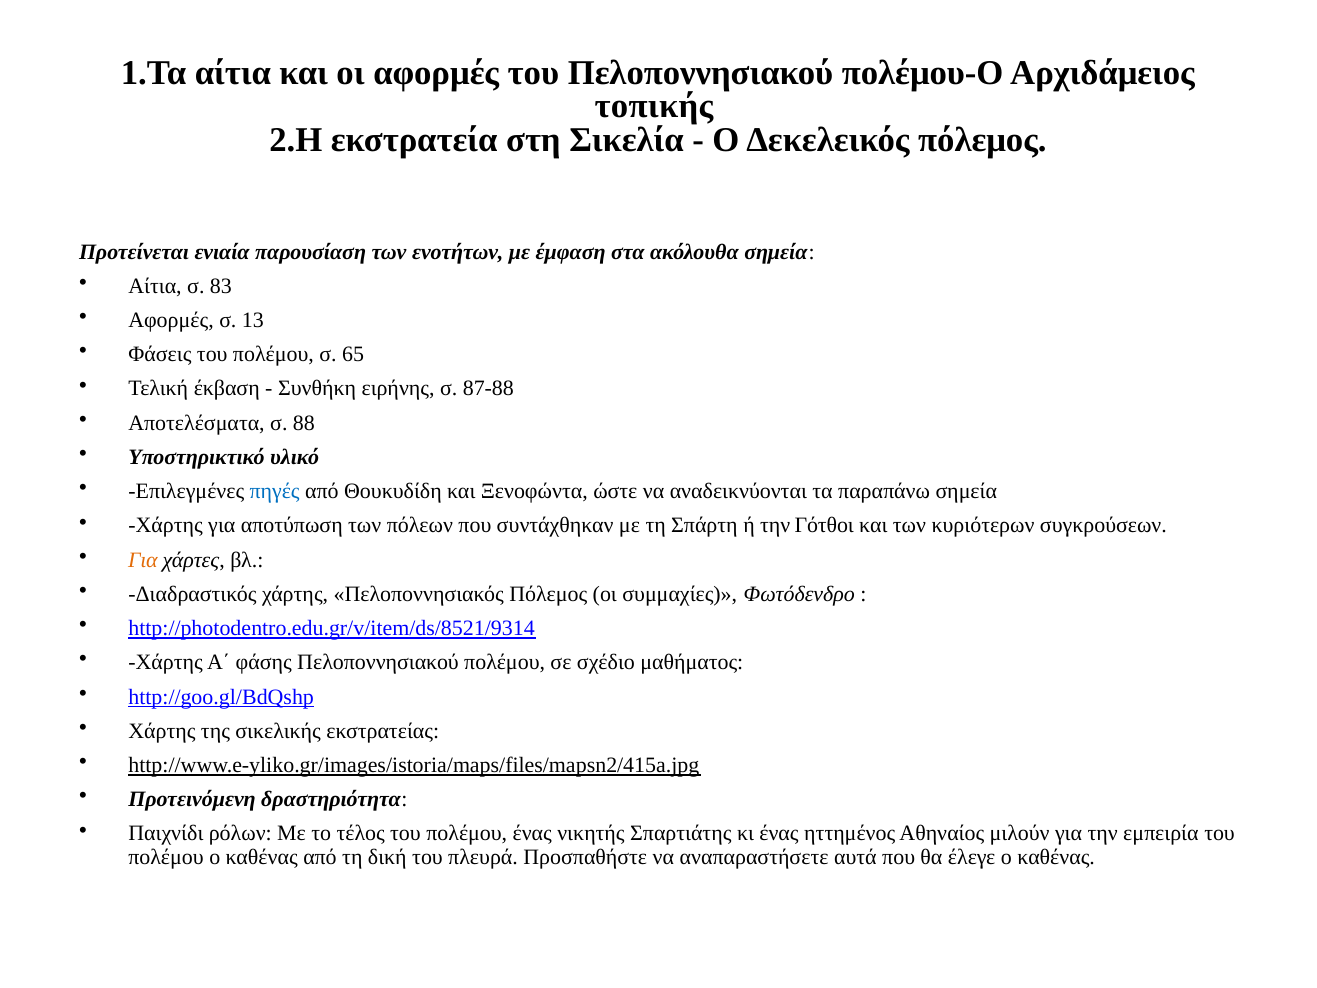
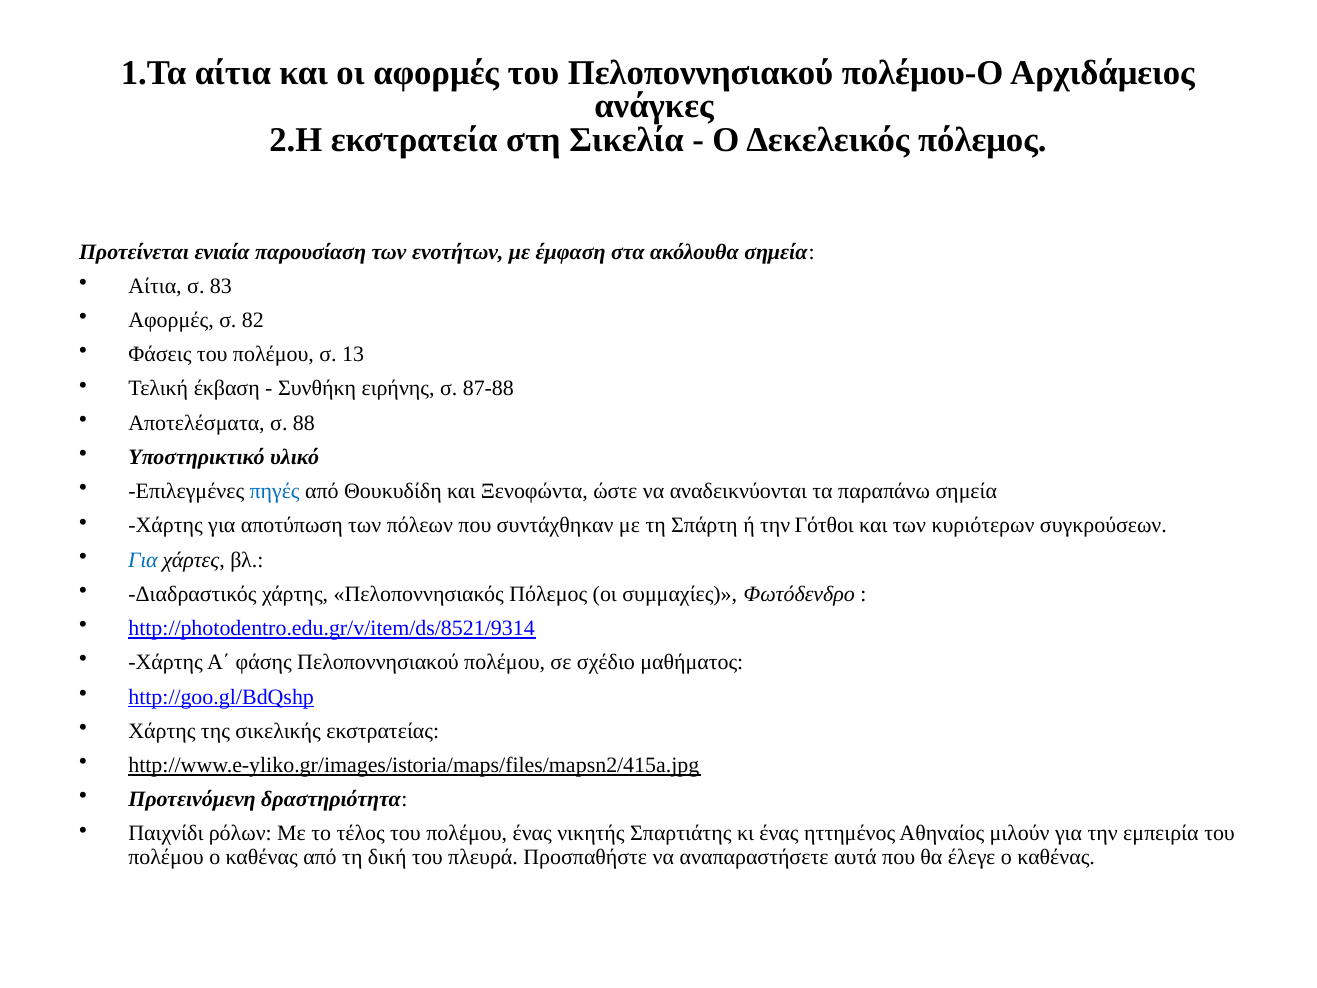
τοπικής: τοπικής -> ανάγκες
13: 13 -> 82
65: 65 -> 13
Για at (143, 560) colour: orange -> blue
